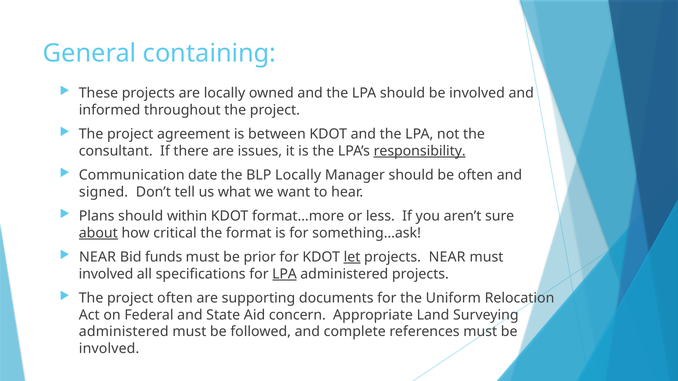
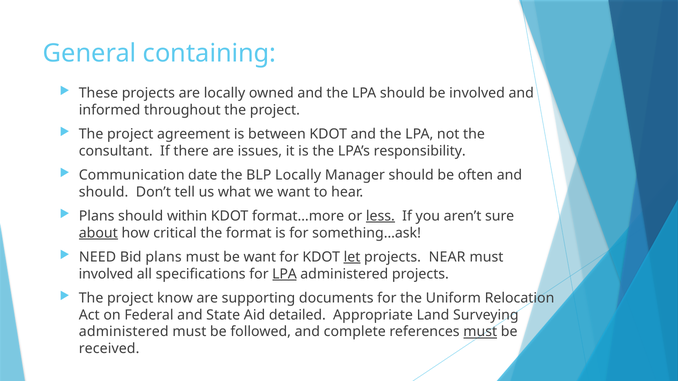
responsibility underline: present -> none
signed at (104, 192): signed -> should
less underline: none -> present
NEAR at (97, 257): NEAR -> NEED
Bid funds: funds -> plans
be prior: prior -> want
project often: often -> know
concern: concern -> detailed
must at (480, 332) underline: none -> present
involved at (109, 349): involved -> received
